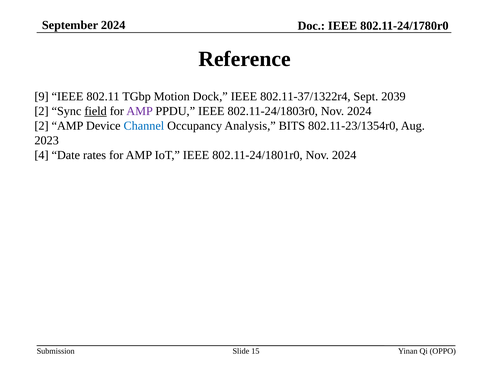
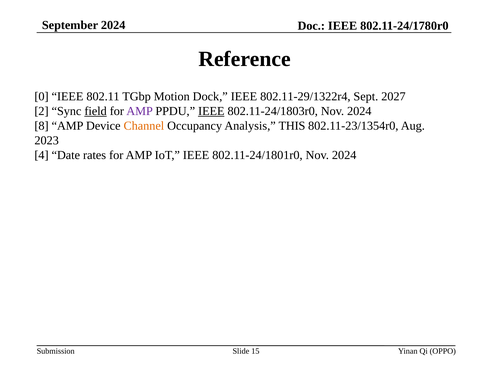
9: 9 -> 0
802.11-37/1322r4: 802.11-37/1322r4 -> 802.11-29/1322r4
2039: 2039 -> 2027
IEEE at (211, 111) underline: none -> present
2 at (42, 126): 2 -> 8
Channel colour: blue -> orange
BITS: BITS -> THIS
